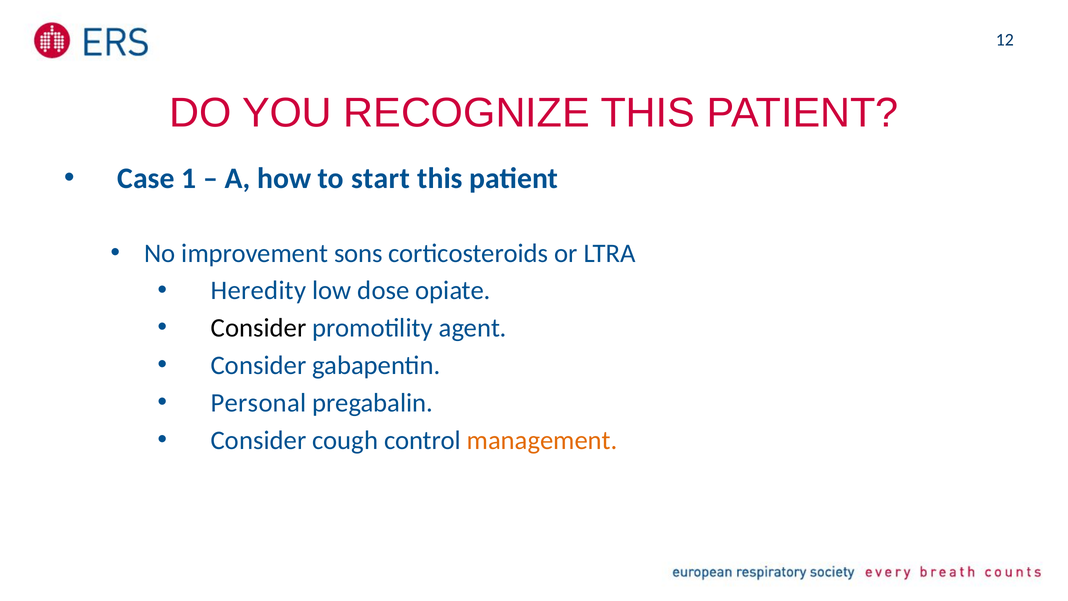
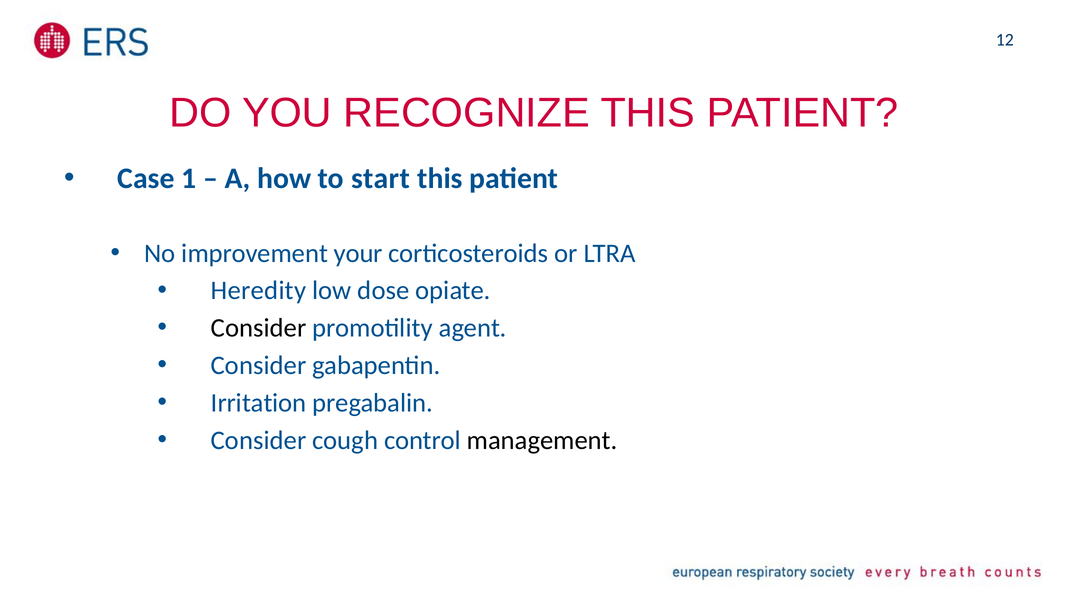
sons: sons -> your
Personal: Personal -> Irritation
management colour: orange -> black
